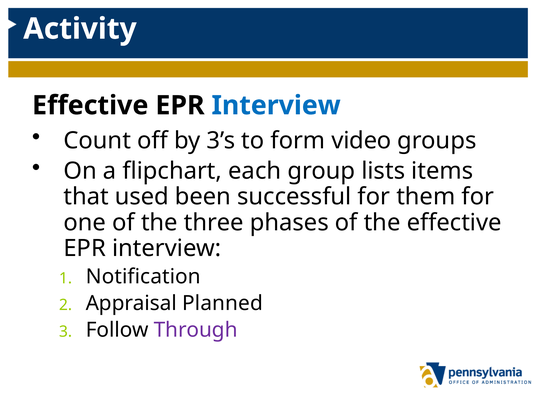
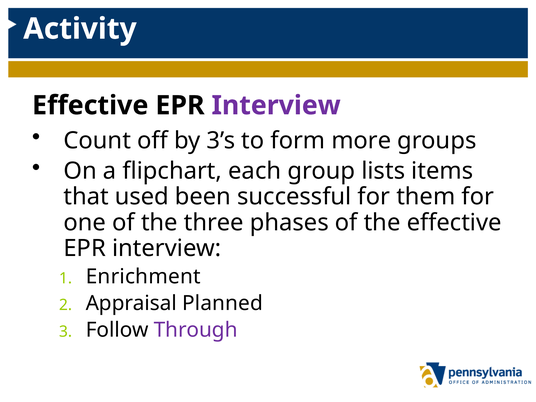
Interview at (276, 105) colour: blue -> purple
video: video -> more
Notification: Notification -> Enrichment
